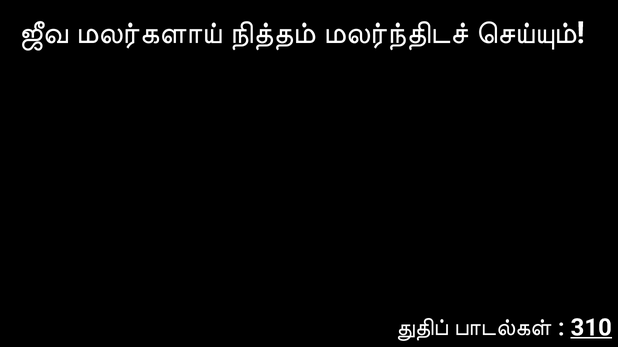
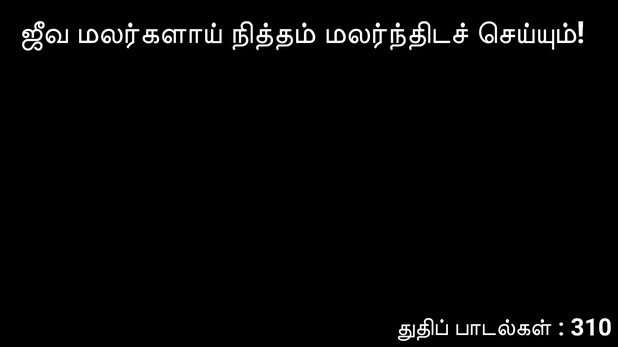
310 underline: present -> none
